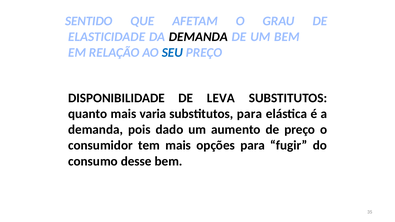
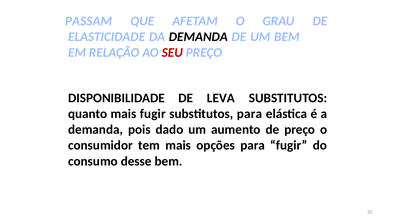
SENTIDO: SENTIDO -> PASSAM
SEU colour: blue -> red
mais varia: varia -> fugir
